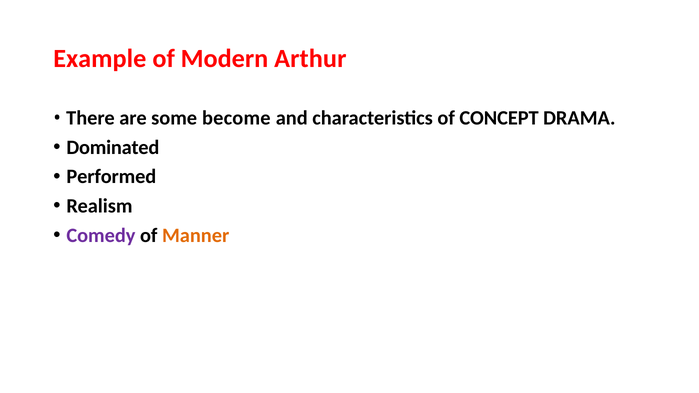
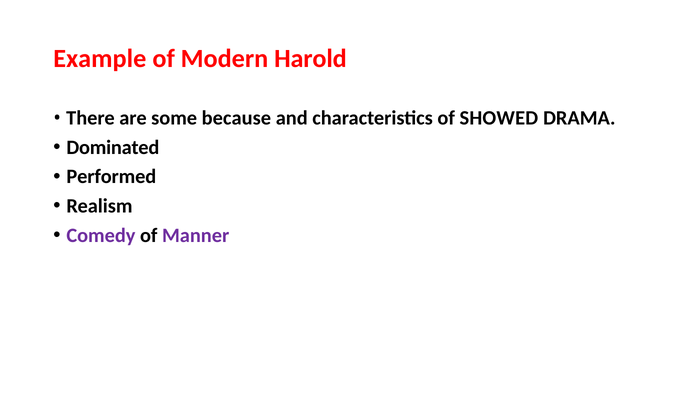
Arthur: Arthur -> Harold
become: become -> because
CONCEPT: CONCEPT -> SHOWED
Manner colour: orange -> purple
